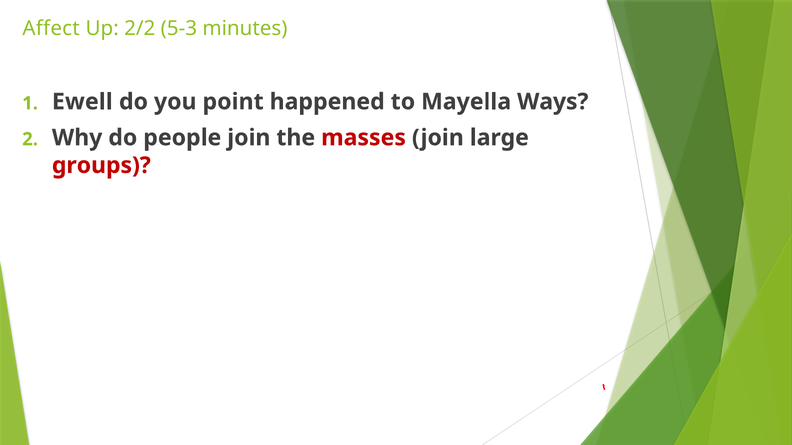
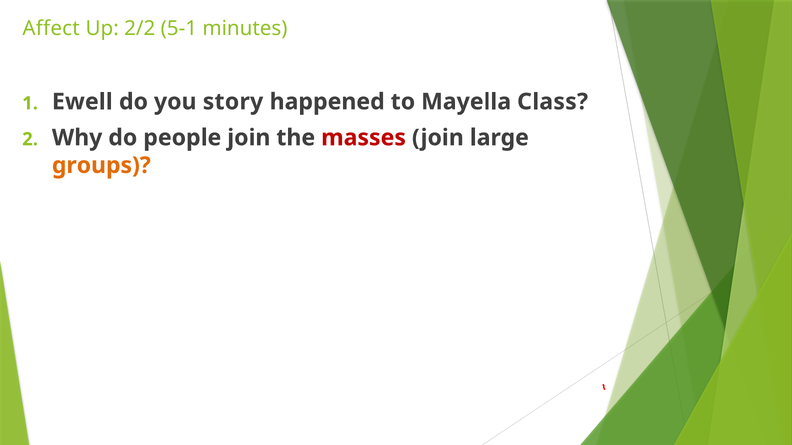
5-3: 5-3 -> 5-1
point: point -> story
Ways: Ways -> Class
groups colour: red -> orange
